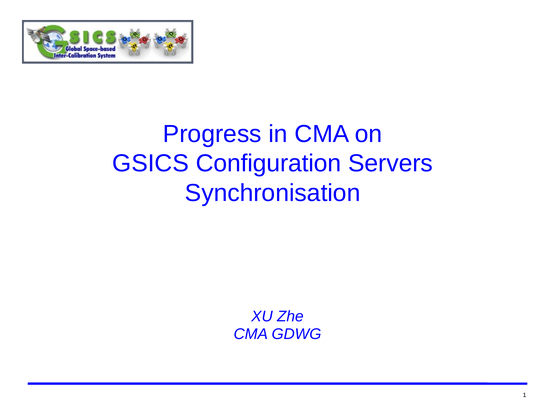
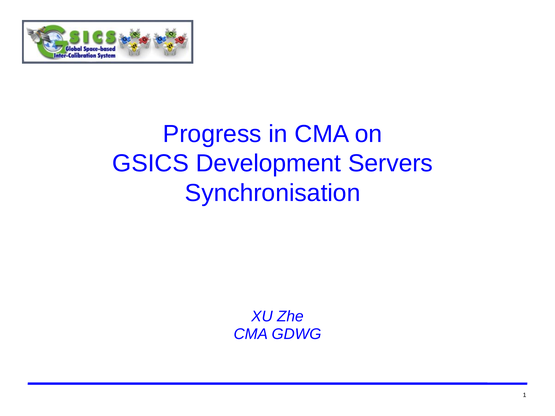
Configuration: Configuration -> Development
